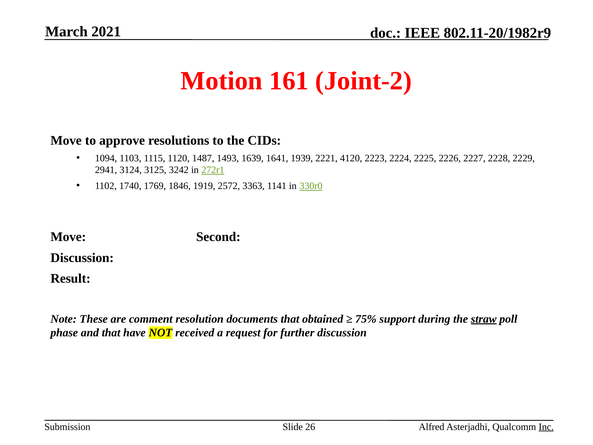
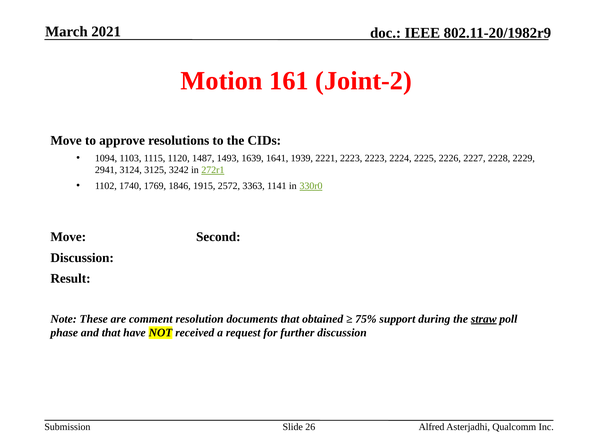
2221 4120: 4120 -> 2223
1919: 1919 -> 1915
Inc underline: present -> none
